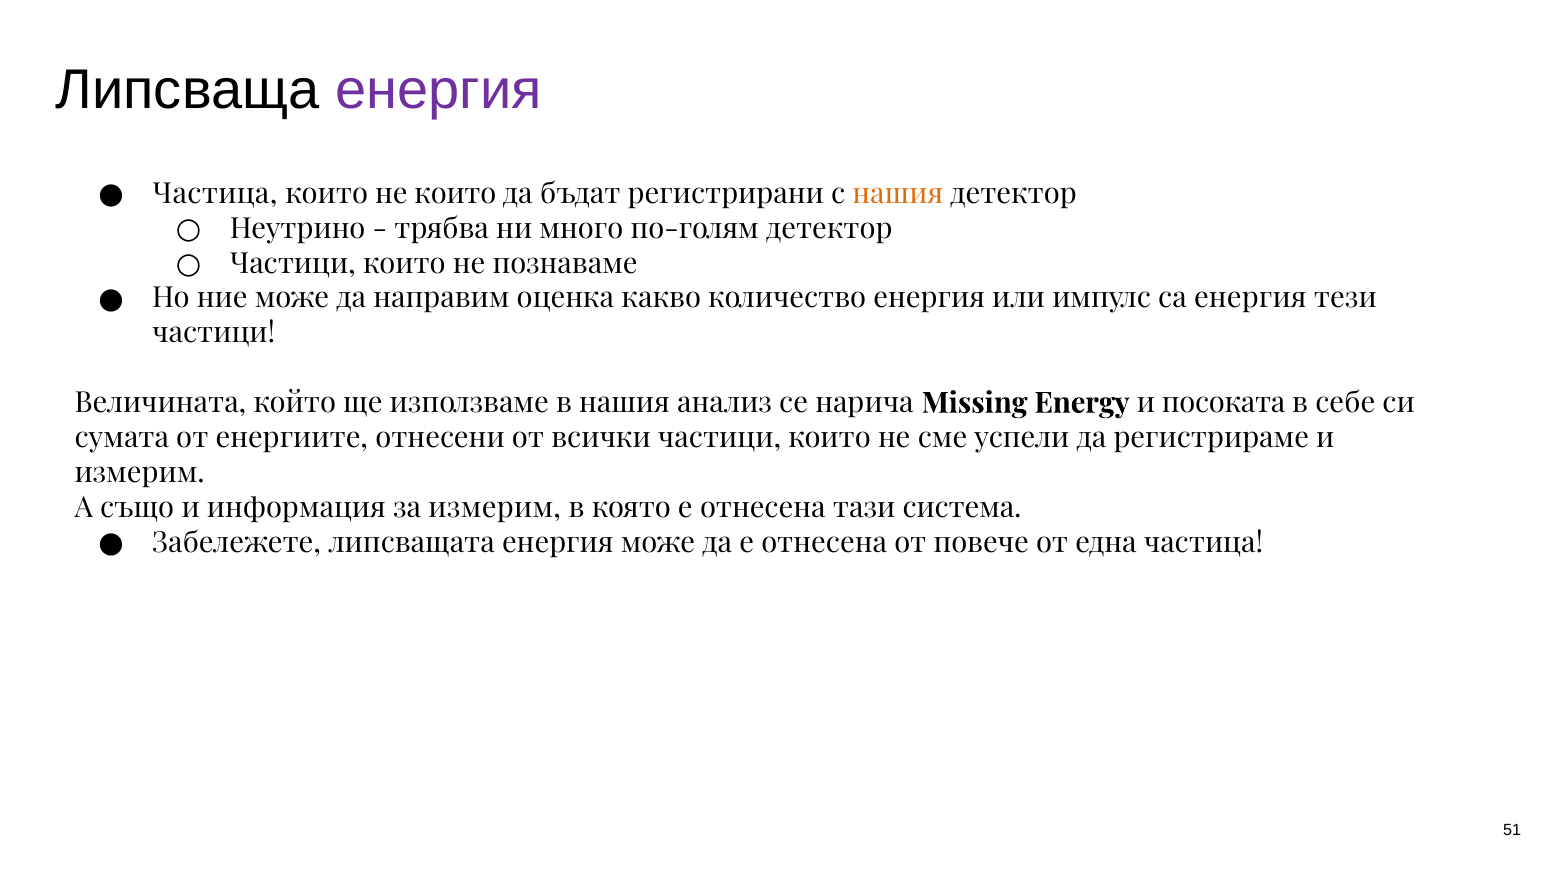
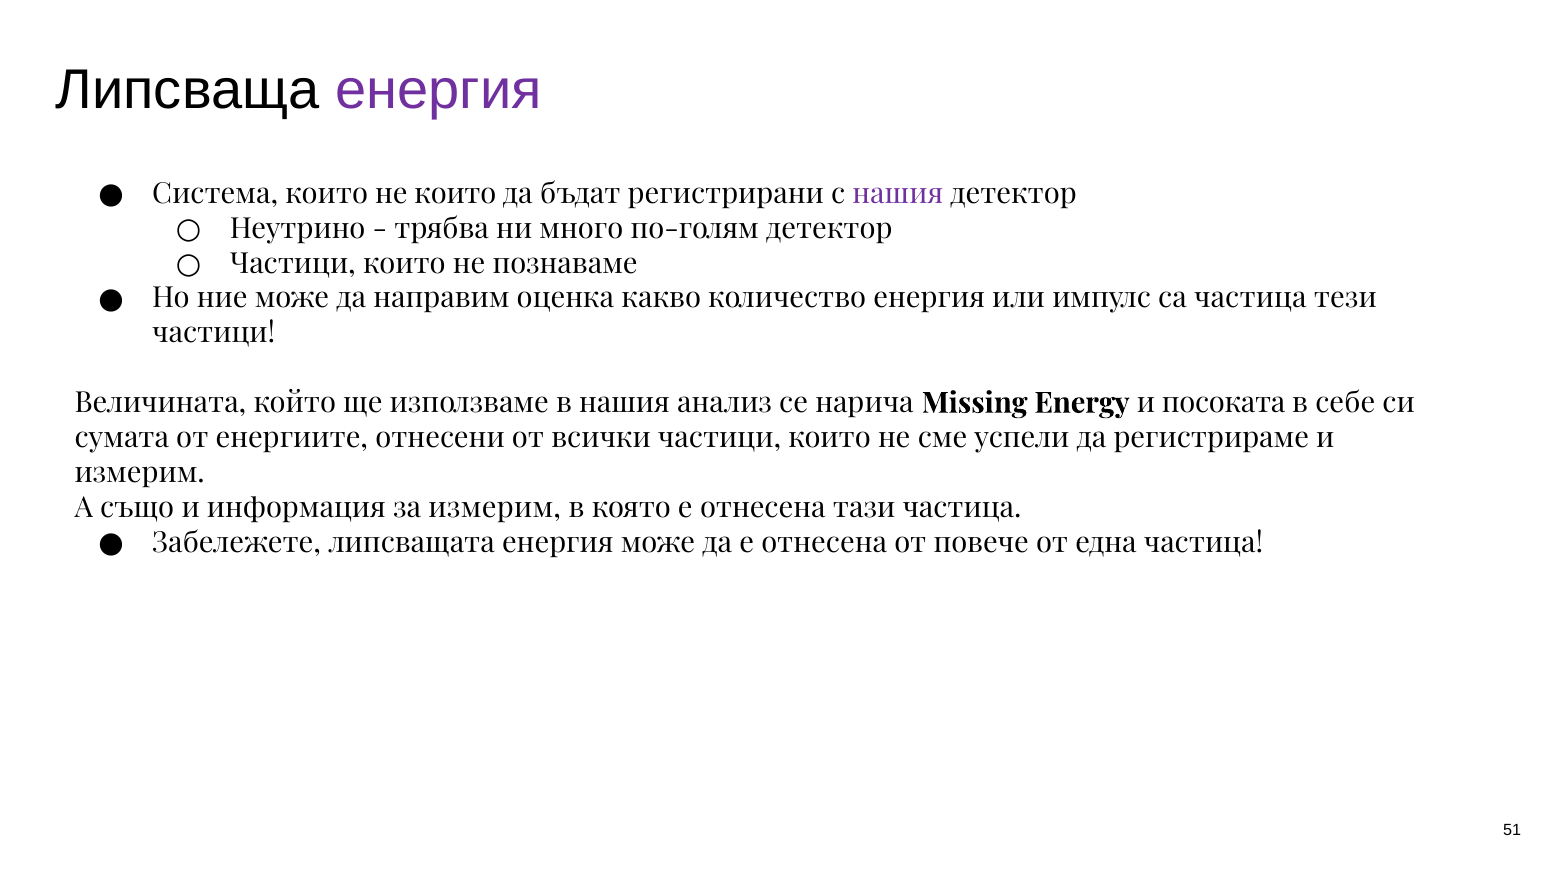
Частица at (215, 194): Частица -> Система
нашия at (898, 194) colour: orange -> purple
са енергия: енергия -> частица
тази система: система -> частица
